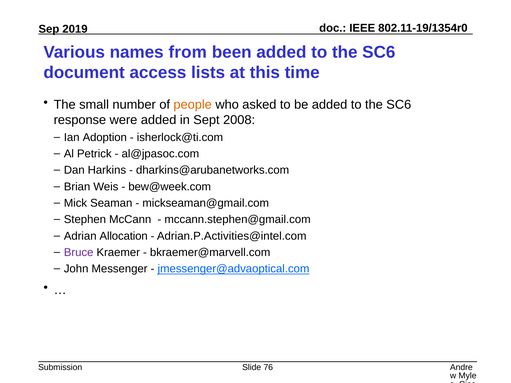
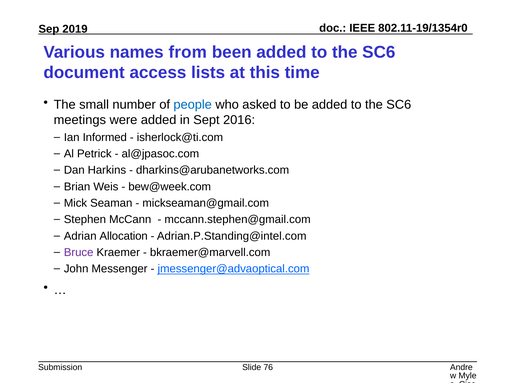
people colour: orange -> blue
response: response -> meetings
2008: 2008 -> 2016
Adoption: Adoption -> Informed
Adrian.P.Activities@intel.com: Adrian.P.Activities@intel.com -> Adrian.P.Standing@intel.com
